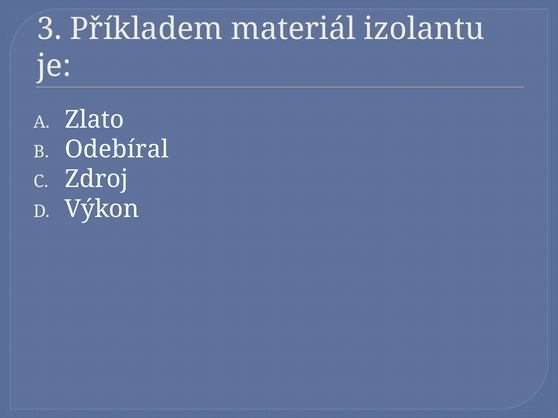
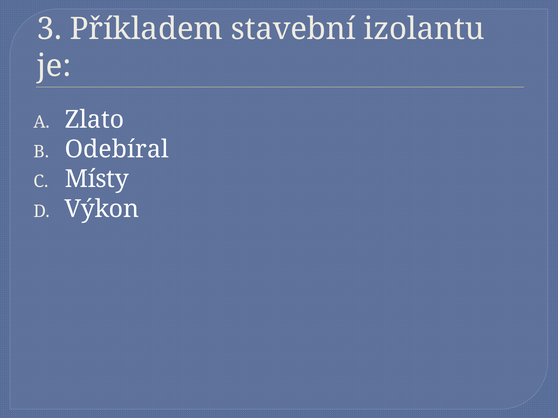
materiál: materiál -> stavební
Zdroj: Zdroj -> Místy
